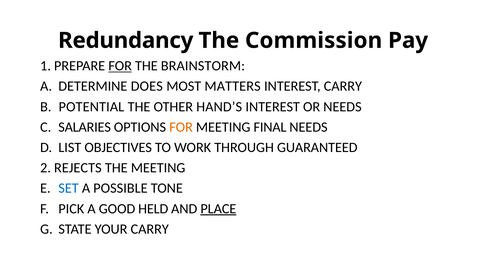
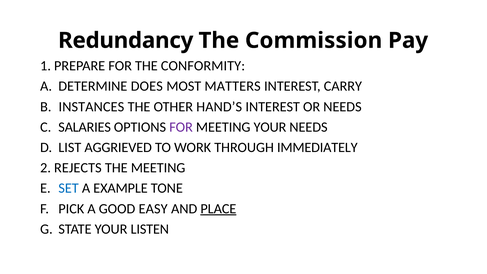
FOR at (120, 66) underline: present -> none
BRAINSTORM: BRAINSTORM -> CONFORMITY
POTENTIAL: POTENTIAL -> INSTANCES
FOR at (181, 127) colour: orange -> purple
MEETING FINAL: FINAL -> YOUR
OBJECTIVES: OBJECTIVES -> AGGRIEVED
GUARANTEED: GUARANTEED -> IMMEDIATELY
POSSIBLE: POSSIBLE -> EXAMPLE
HELD: HELD -> EASY
YOUR CARRY: CARRY -> LISTEN
